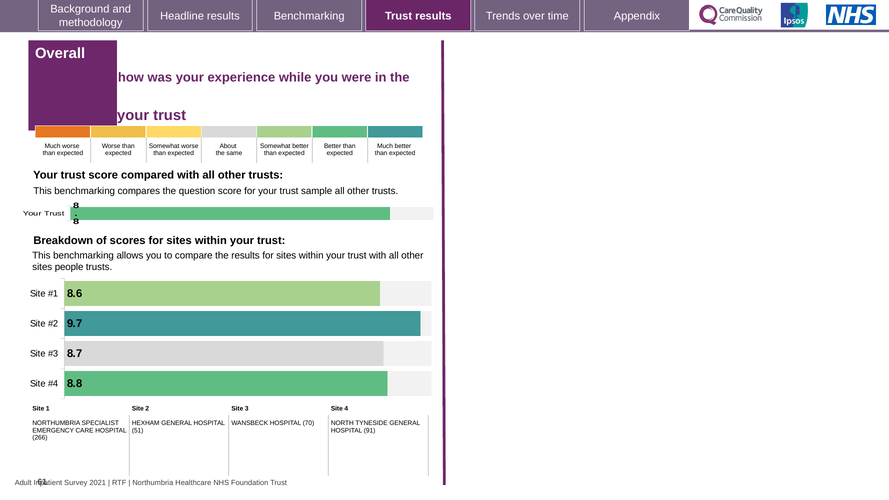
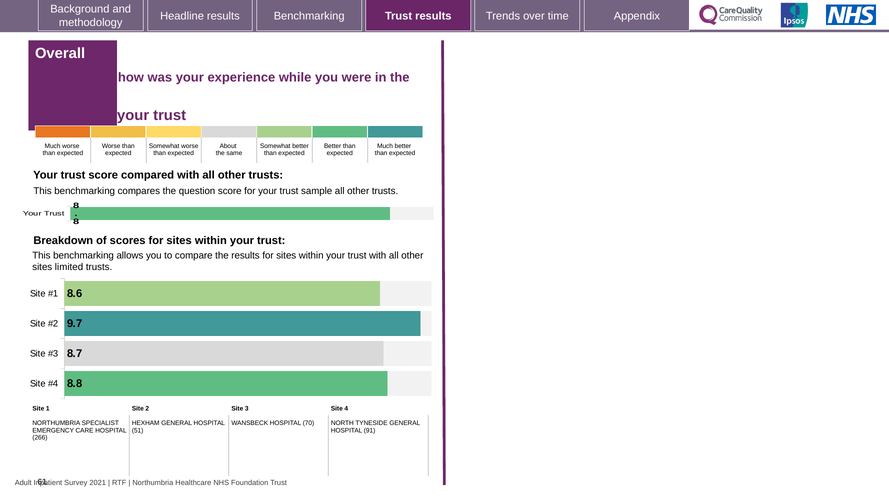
people: people -> limited
